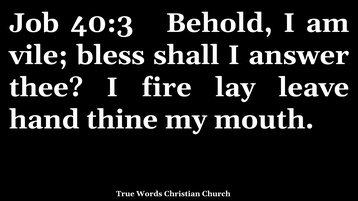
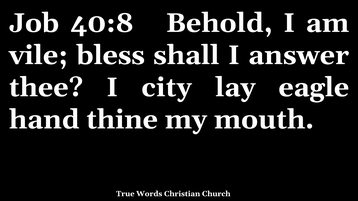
40:3: 40:3 -> 40:8
fire: fire -> city
leave: leave -> eagle
